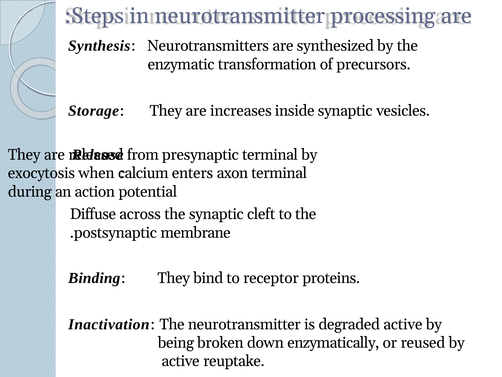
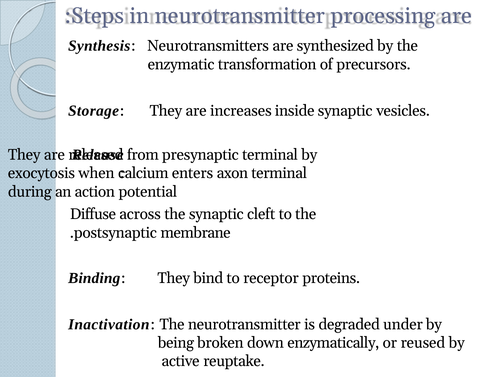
degraded active: active -> under
